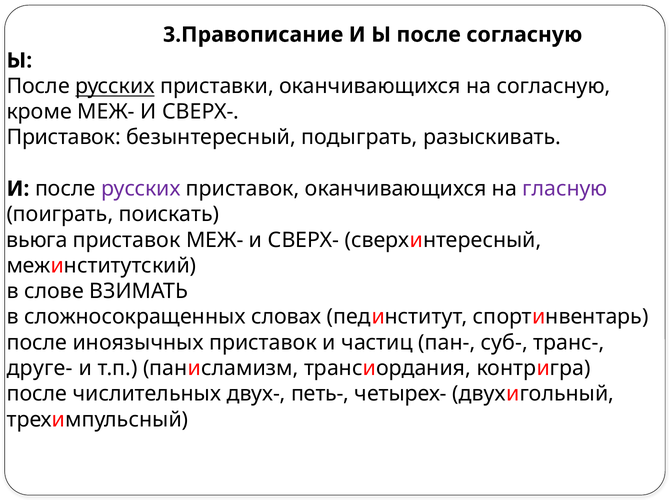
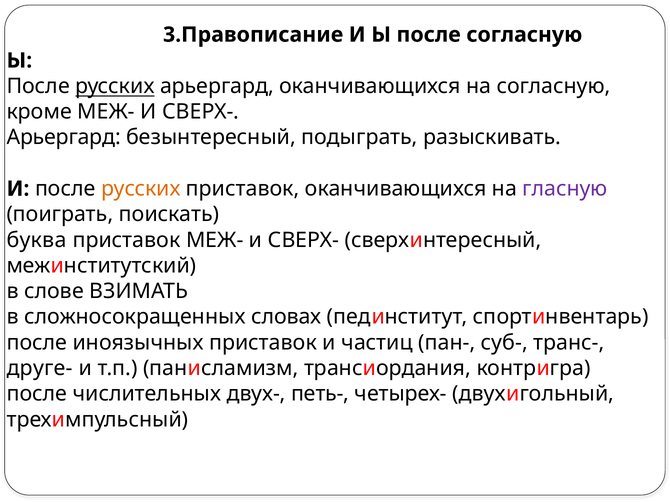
русских приставки: приставки -> арьергард
Приставок at (64, 138): Приставок -> Арьергард
русских at (141, 189) colour: purple -> orange
вьюга: вьюга -> буква
